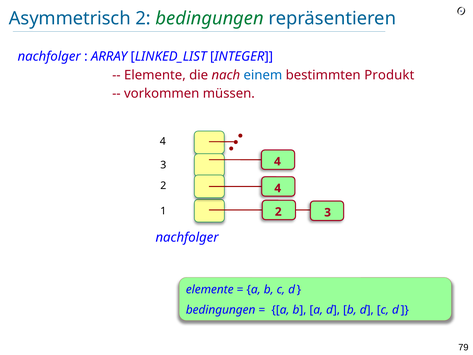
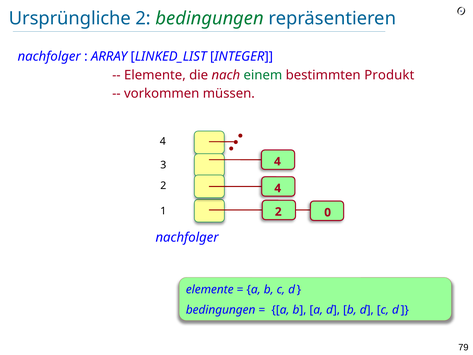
Asymmetrisch: Asymmetrisch -> Ursprüngliche
einem colour: blue -> green
2 3: 3 -> 0
